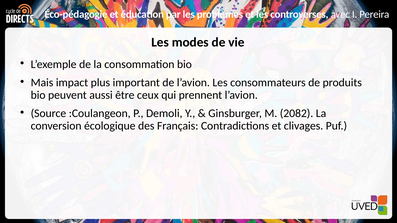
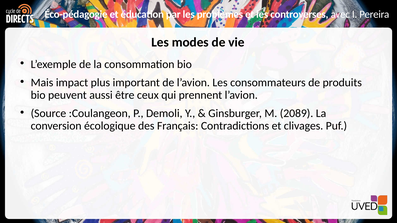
2082: 2082 -> 2089
